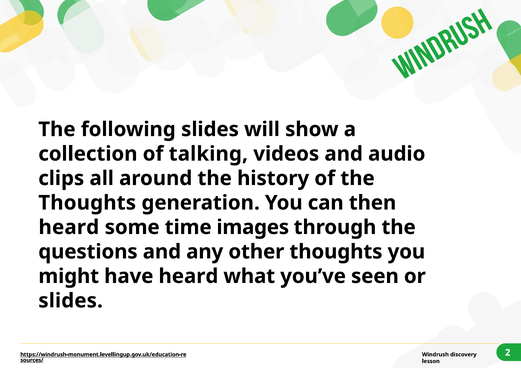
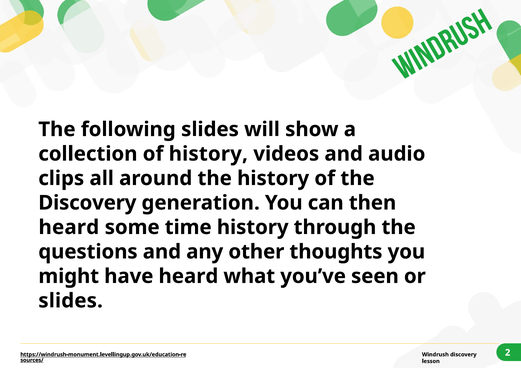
of talking: talking -> history
Thoughts at (87, 203): Thoughts -> Discovery
time images: images -> history
